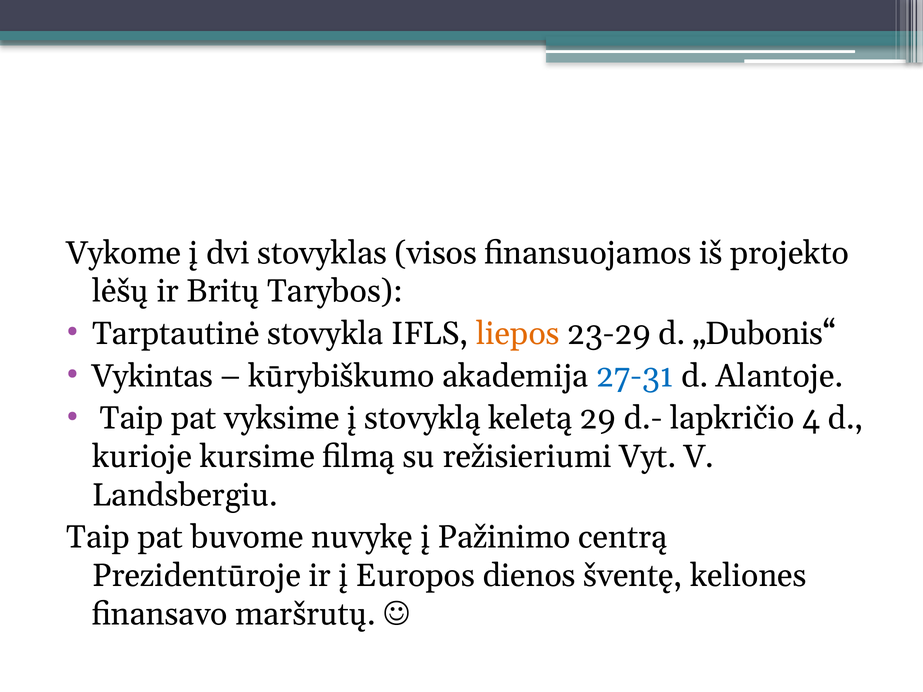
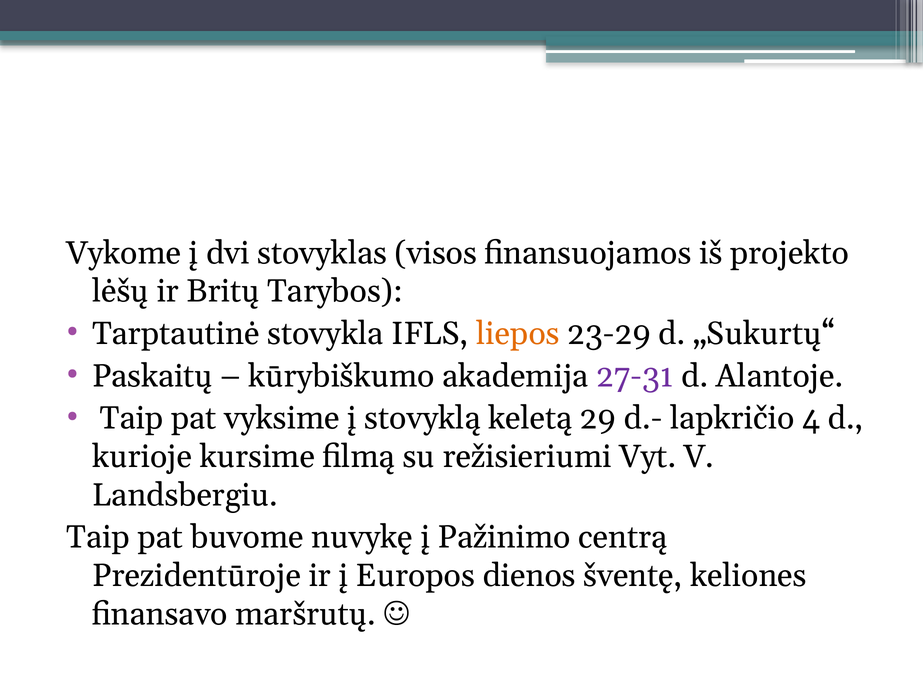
„Dubonis“: „Dubonis“ -> „Sukurtų“
Vykintas: Vykintas -> Paskaitų
27-31 colour: blue -> purple
